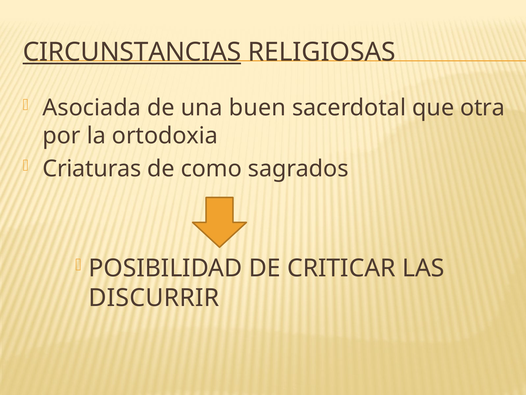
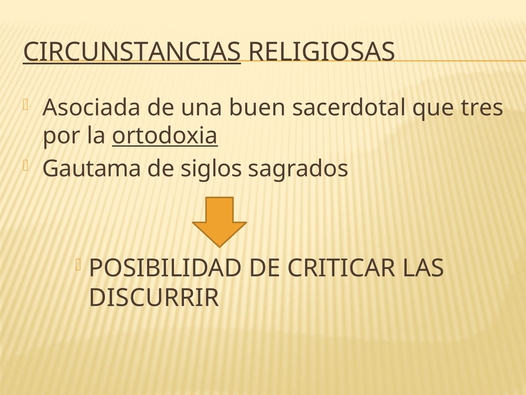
otra: otra -> tres
ortodoxia underline: none -> present
Criaturas: Criaturas -> Gautama
como: como -> siglos
